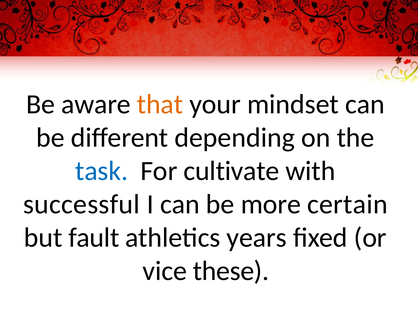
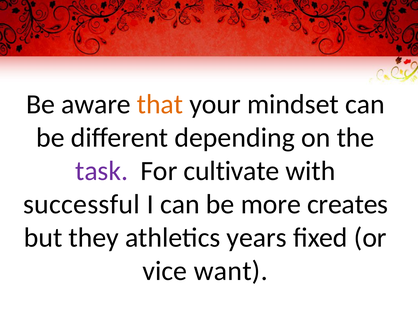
task colour: blue -> purple
certain: certain -> creates
fault: fault -> they
these: these -> want
